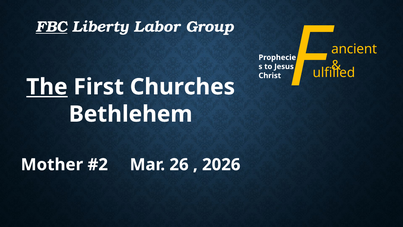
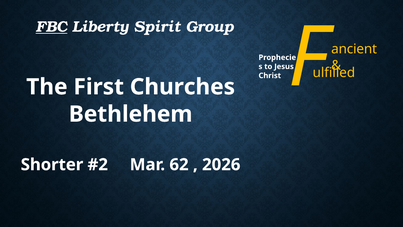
Labor: Labor -> Spirit
The underline: present -> none
Mother: Mother -> Shorter
26: 26 -> 62
